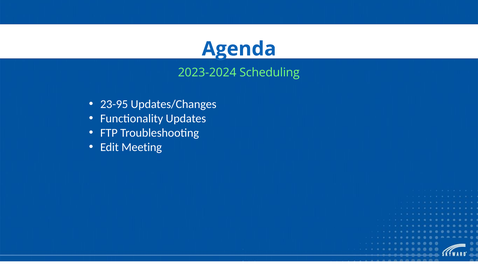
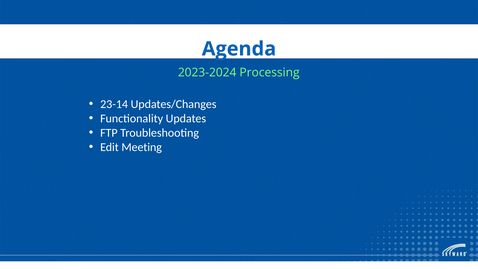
Scheduling: Scheduling -> Processing
23-95: 23-95 -> 23-14
